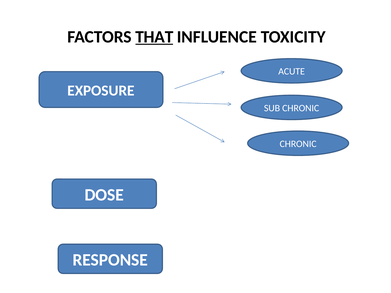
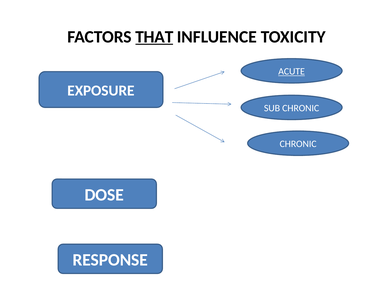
ACUTE underline: none -> present
